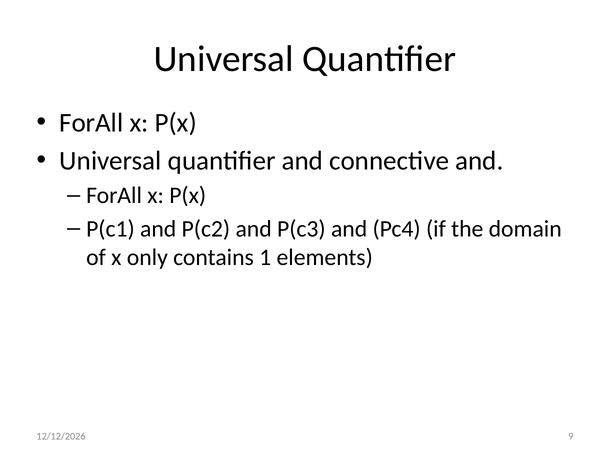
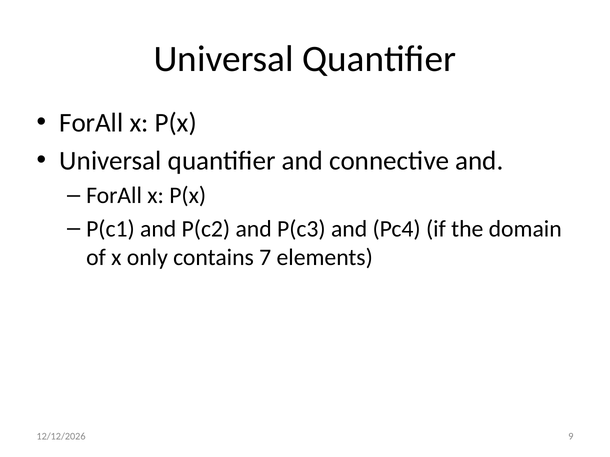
1: 1 -> 7
